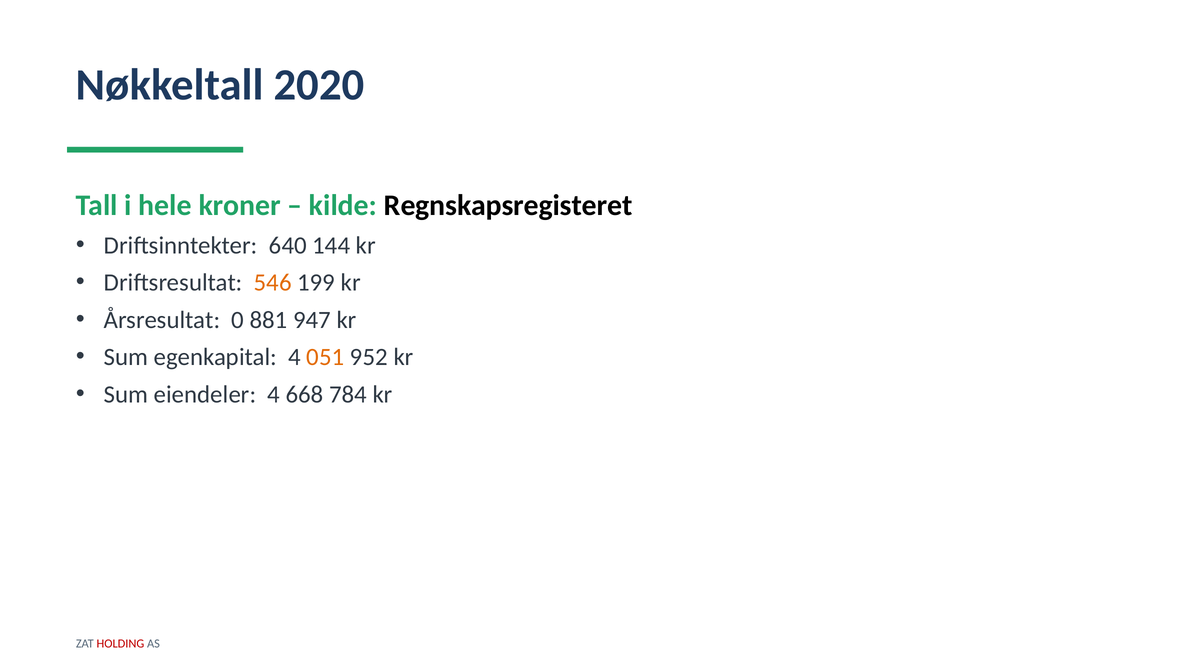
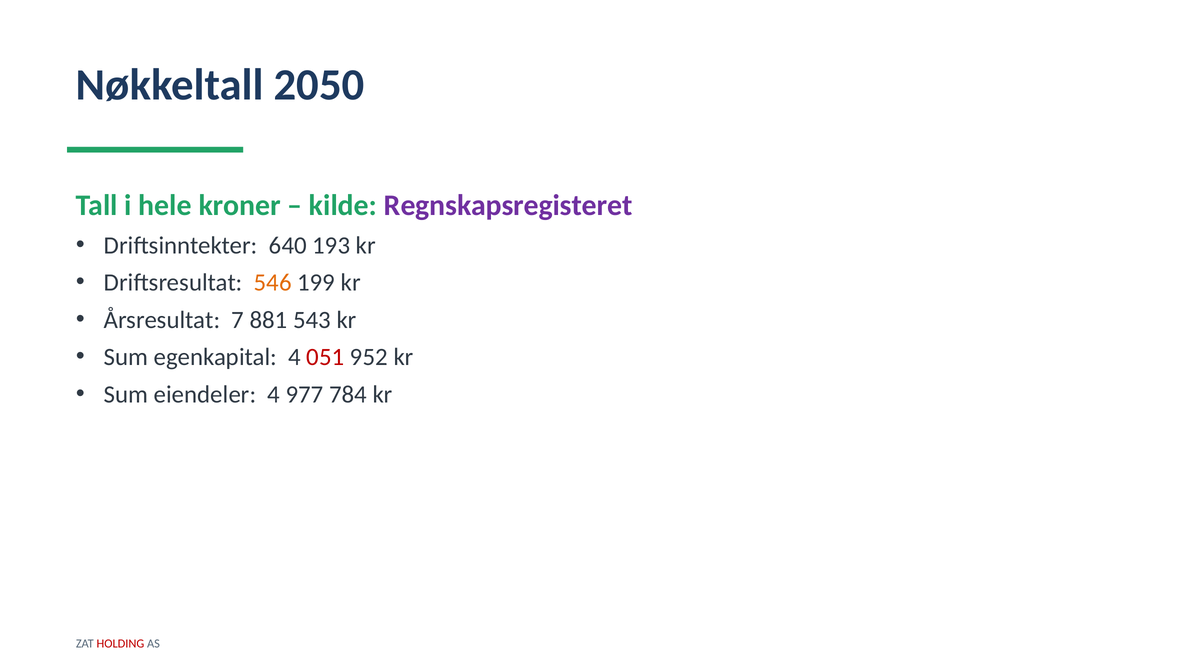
2020: 2020 -> 2050
Regnskapsregisteret colour: black -> purple
144: 144 -> 193
0: 0 -> 7
947: 947 -> 543
051 colour: orange -> red
668: 668 -> 977
